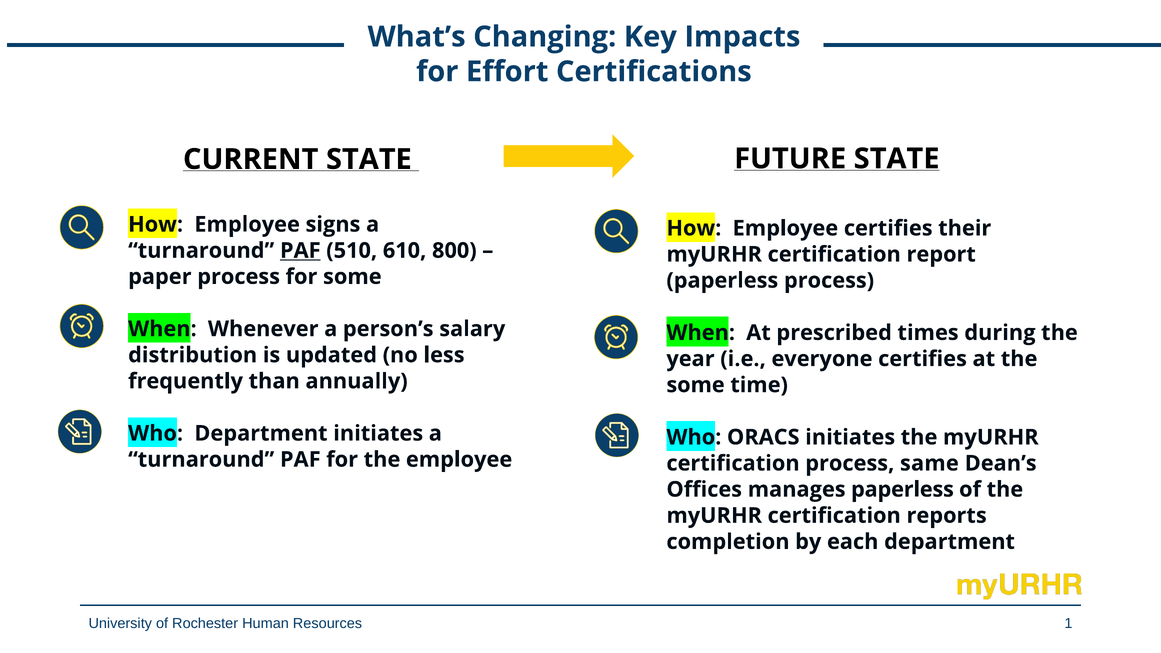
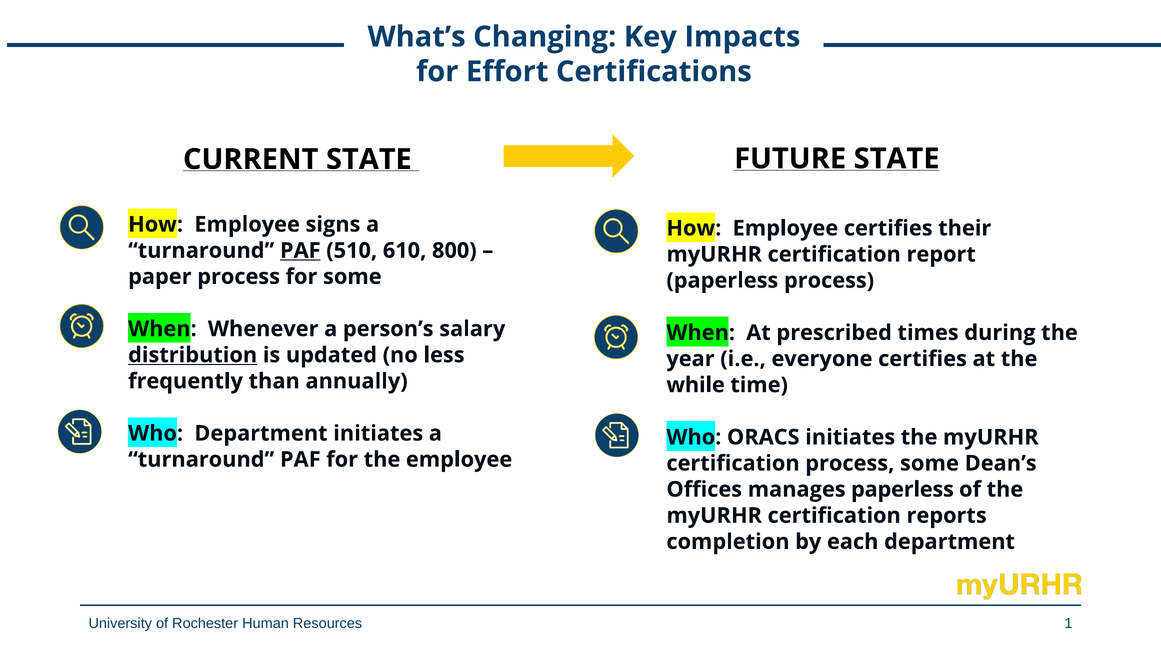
distribution underline: none -> present
some at (696, 385): some -> while
process same: same -> some
